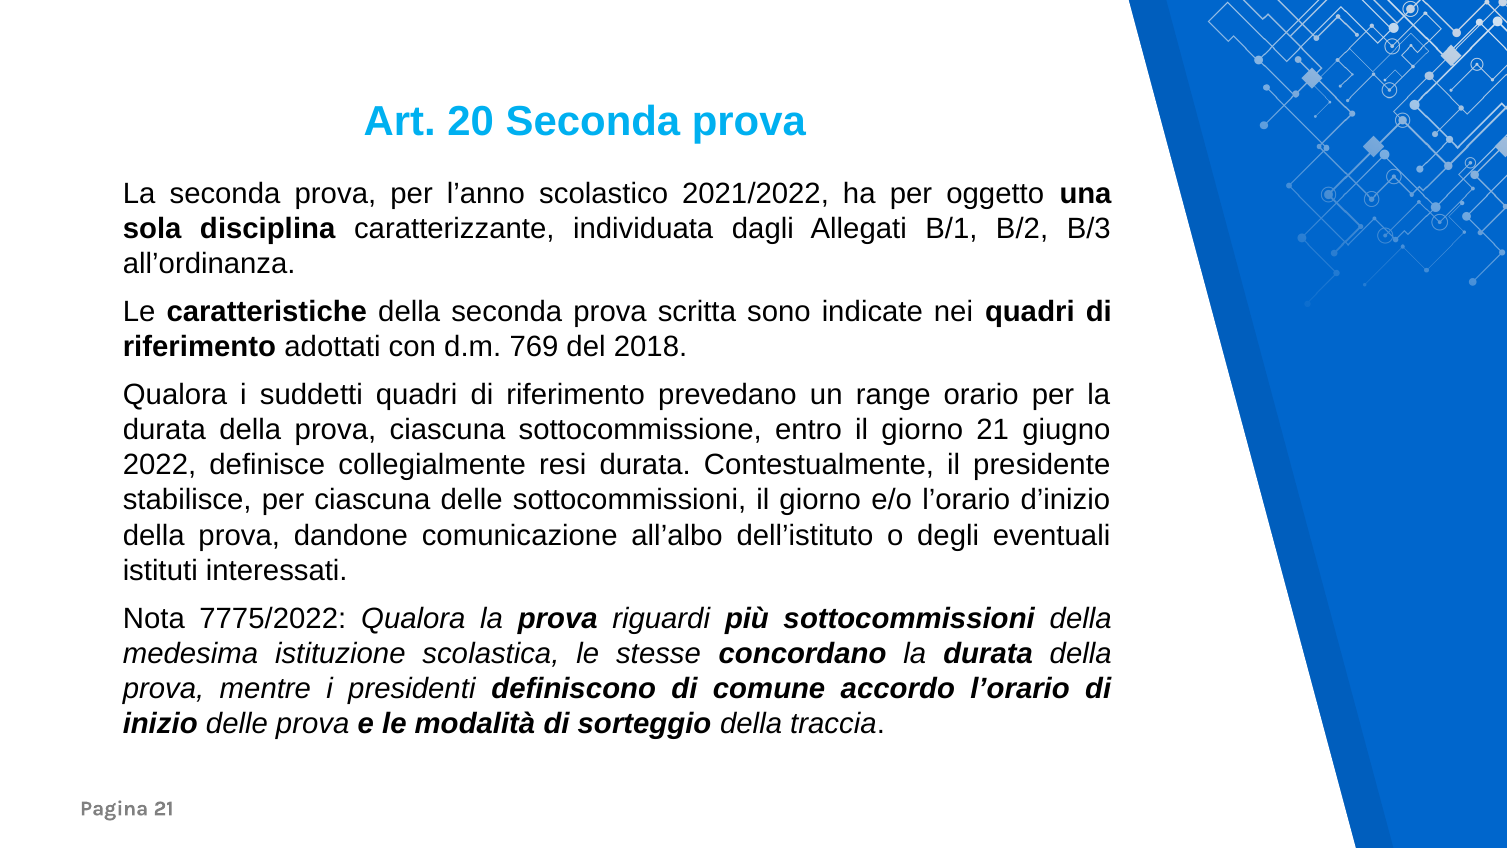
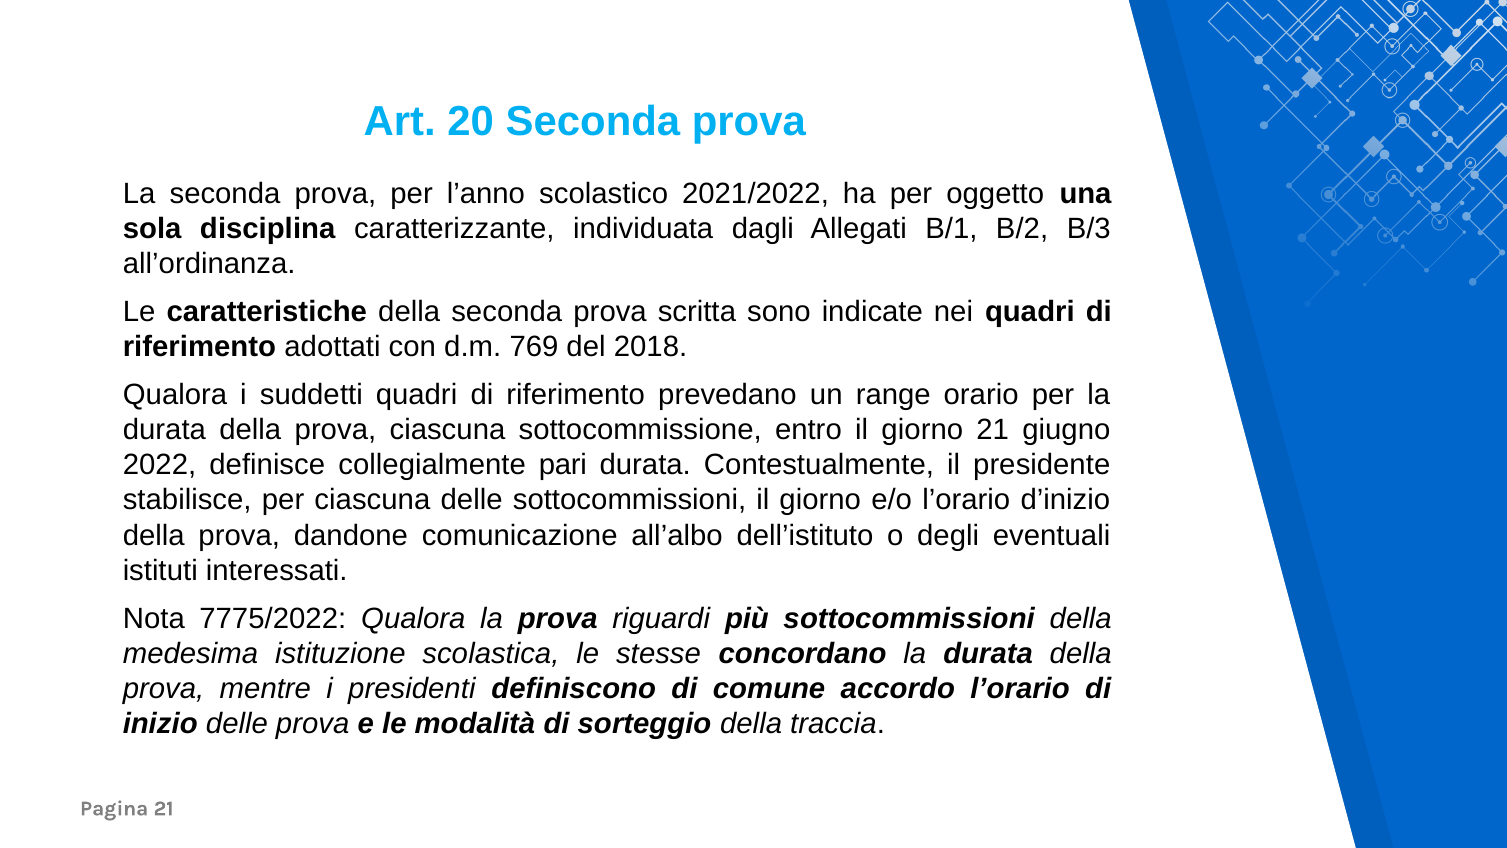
resi: resi -> pari
